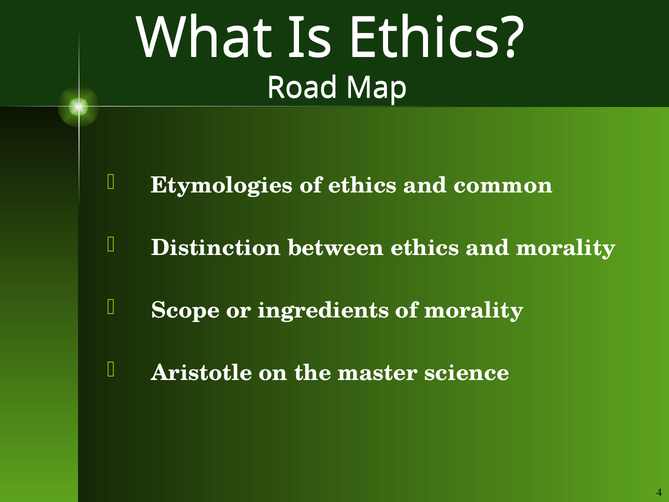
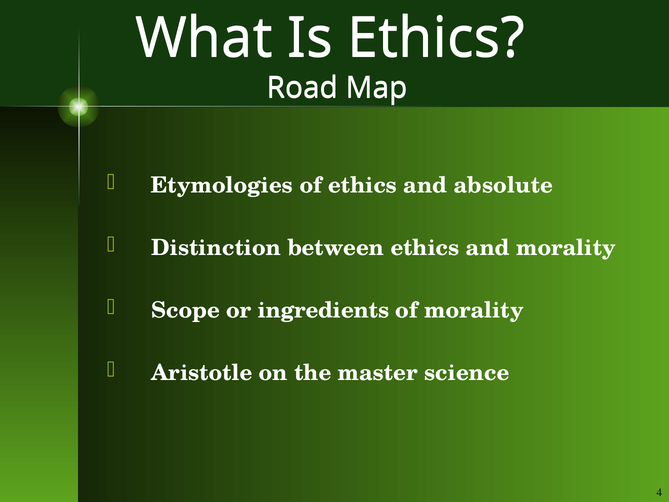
common: common -> absolute
